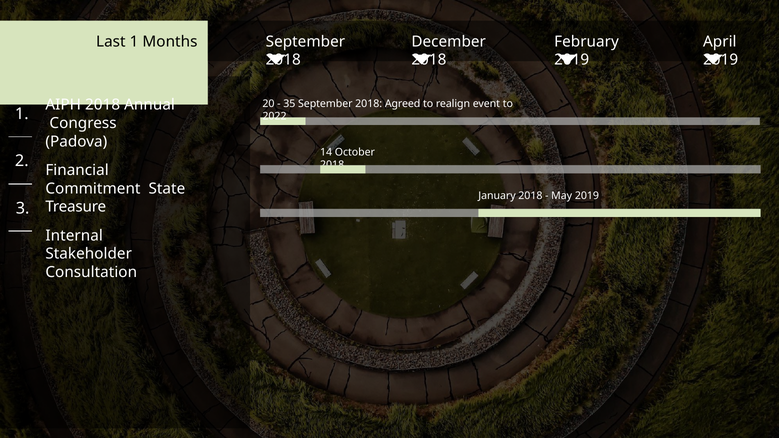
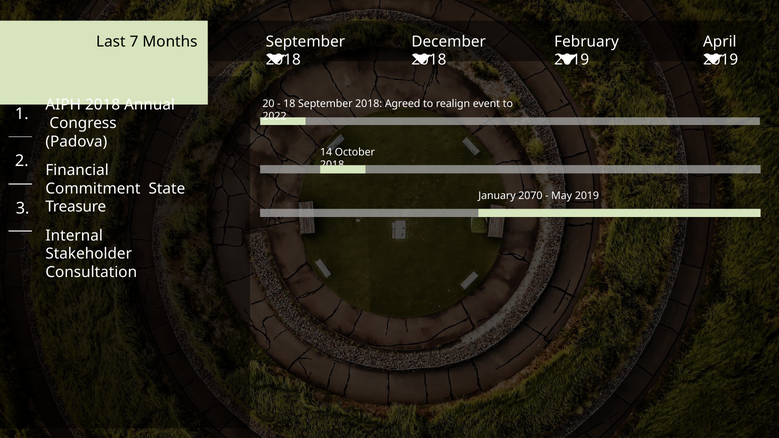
Last 1: 1 -> 7
35: 35 -> 18
January 2018: 2018 -> 2070
